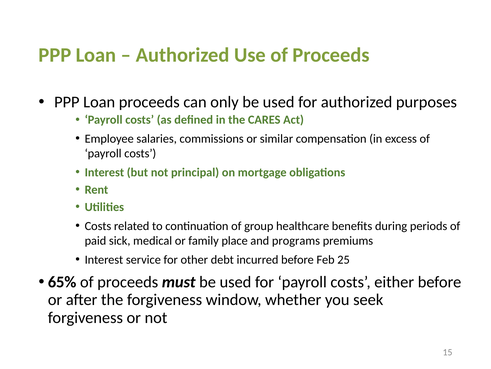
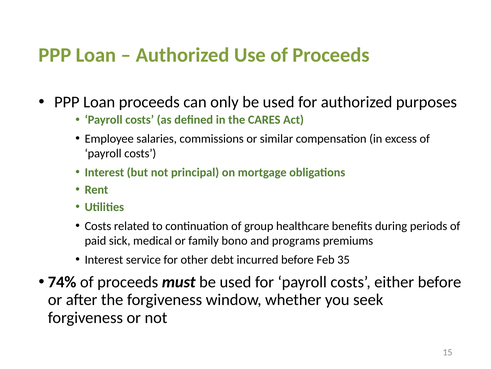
place: place -> bono
25: 25 -> 35
65%: 65% -> 74%
